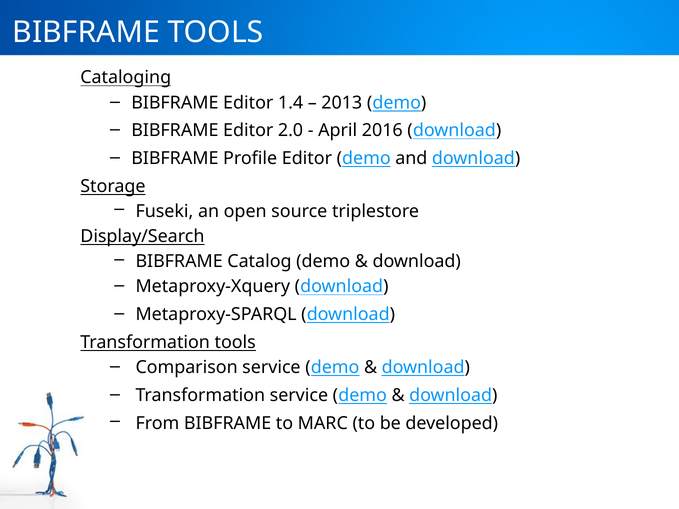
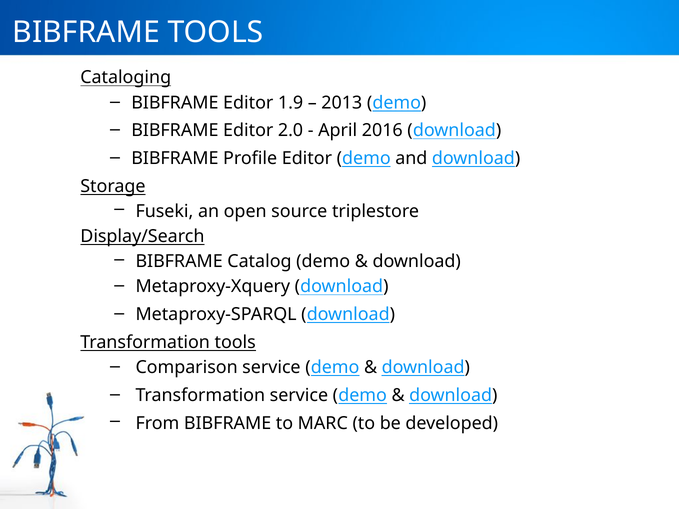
1.4: 1.4 -> 1.9
